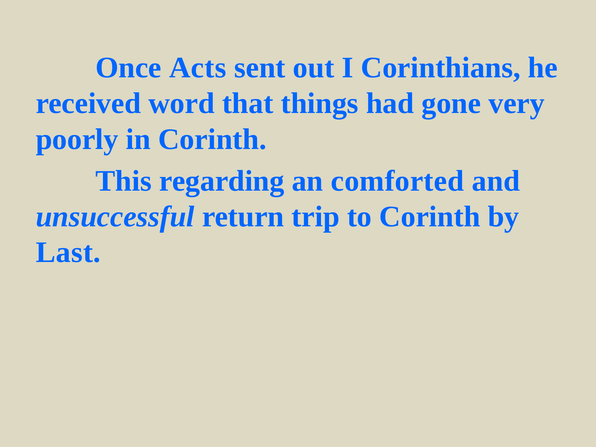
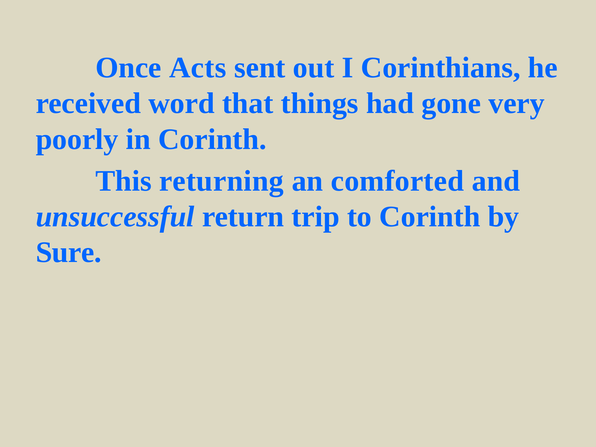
regarding: regarding -> returning
Last: Last -> Sure
